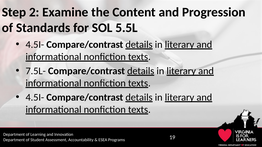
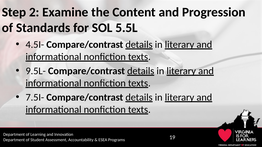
7.5L-: 7.5L- -> 9.5L-
4.5I- at (35, 98): 4.5I- -> 7.5I-
